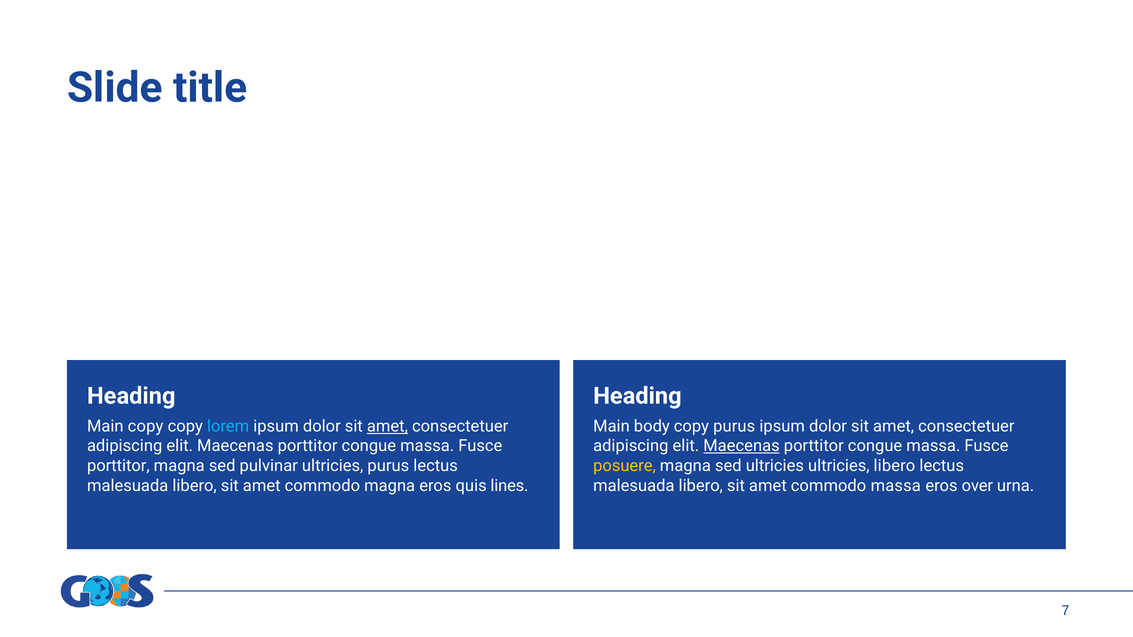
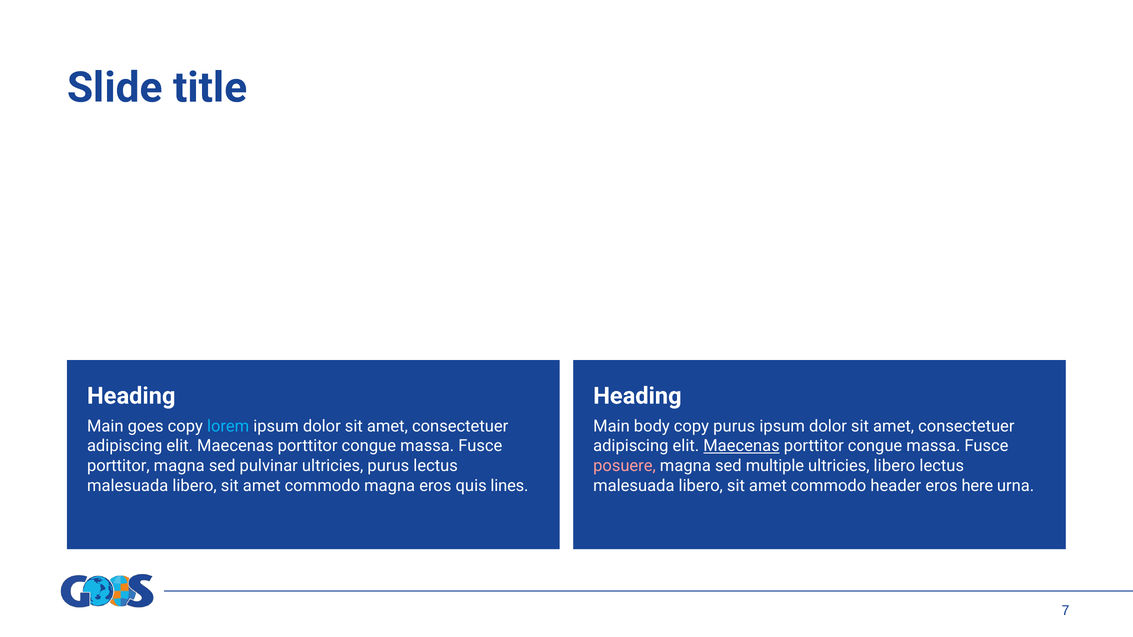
Main copy: copy -> goes
amet at (387, 426) underline: present -> none
posuere colour: yellow -> pink
sed ultricies: ultricies -> multiple
commodo massa: massa -> header
over: over -> here
